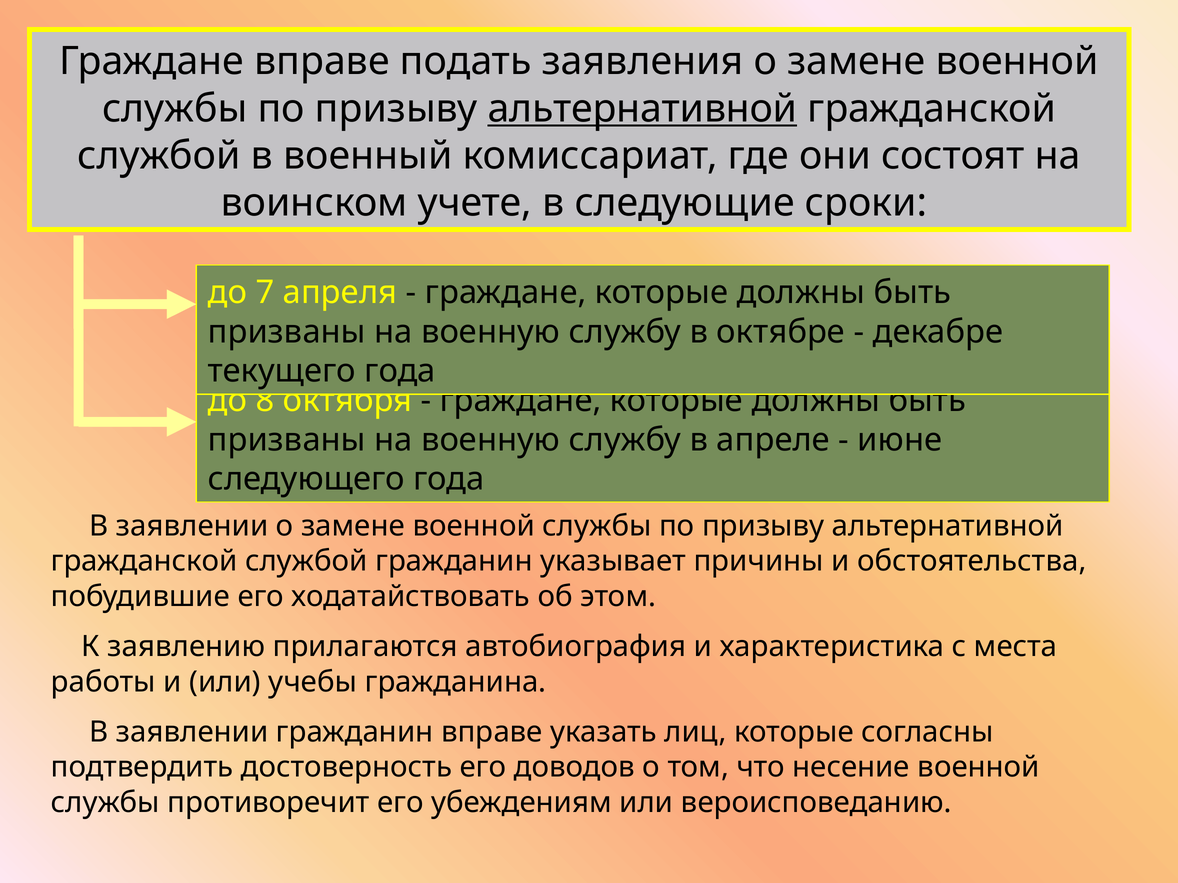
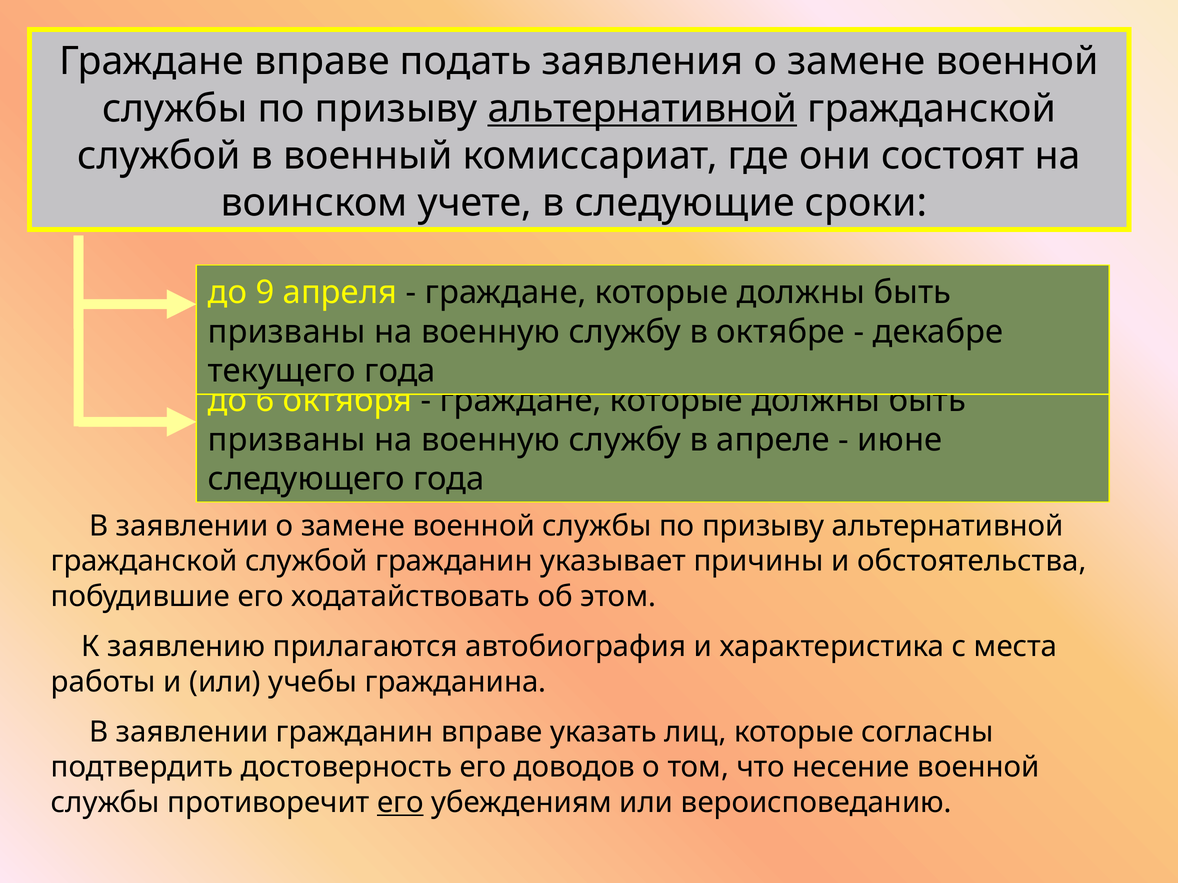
7: 7 -> 9
8: 8 -> 6
его at (400, 803) underline: none -> present
